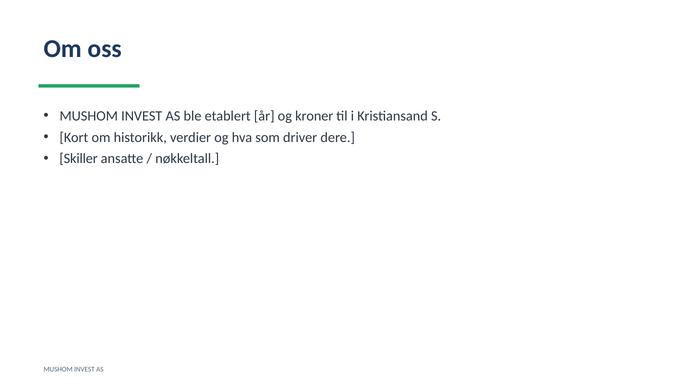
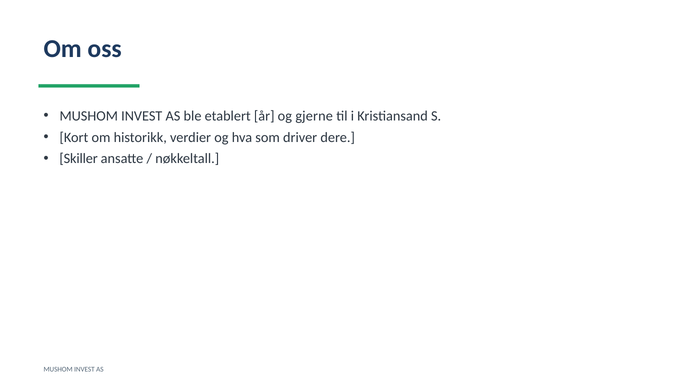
kroner: kroner -> gjerne
